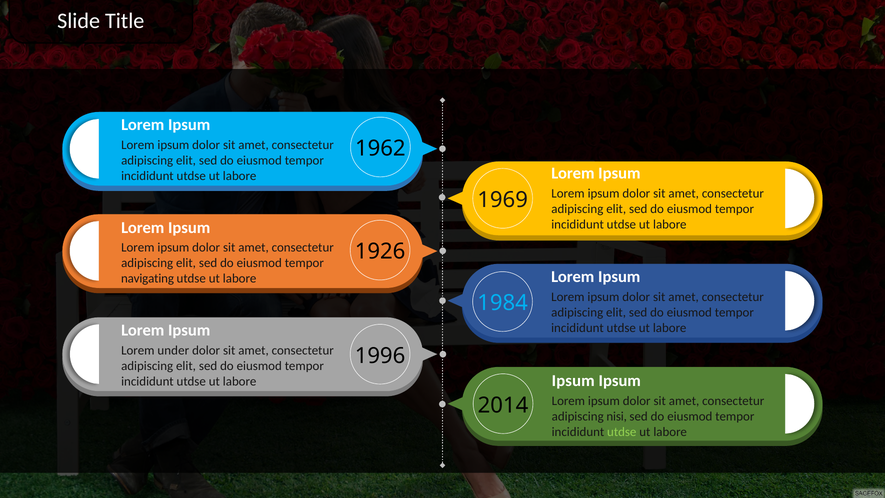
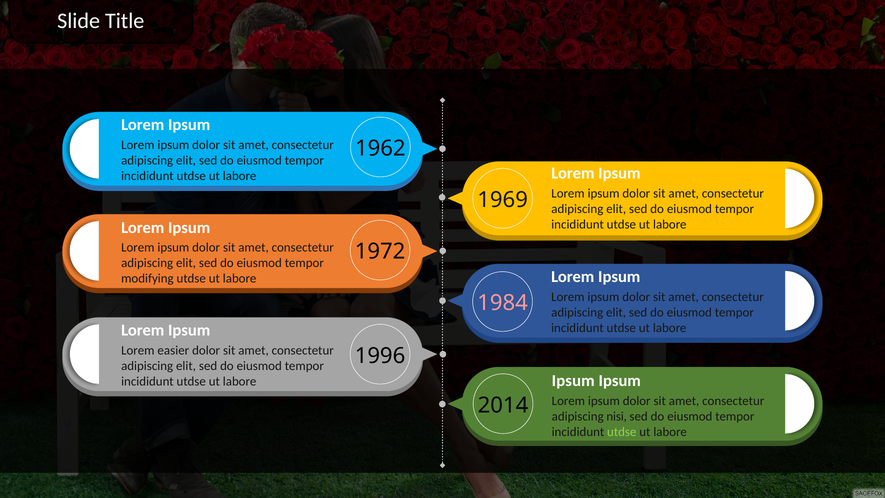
1926: 1926 -> 1972
navigating: navigating -> modifying
1984 colour: light blue -> pink
under: under -> easier
